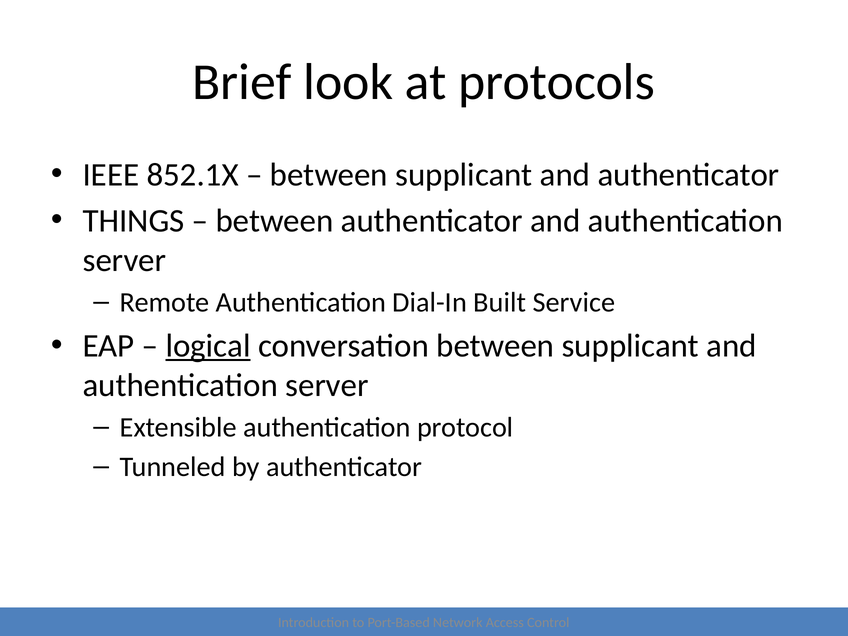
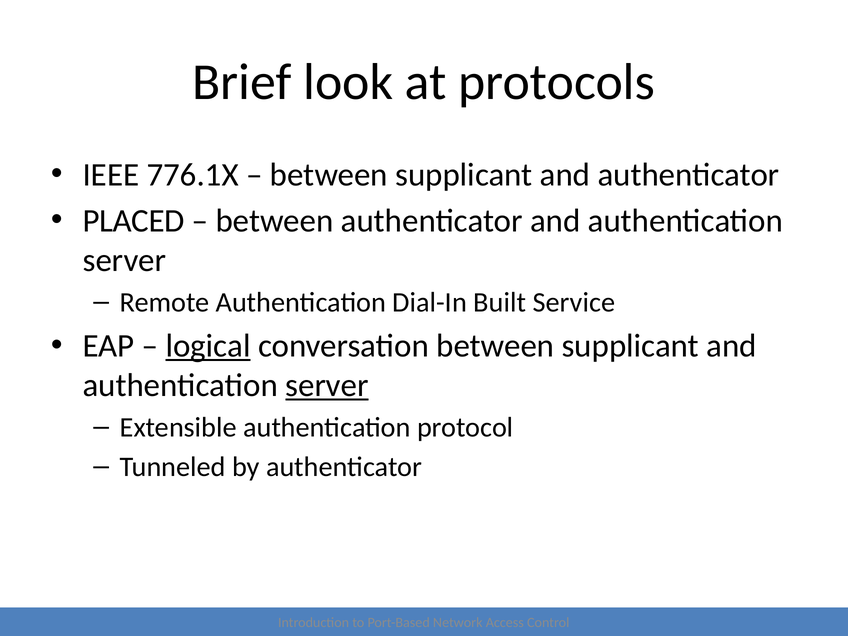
852.1X: 852.1X -> 776.1X
THINGS: THINGS -> PLACED
server at (327, 385) underline: none -> present
